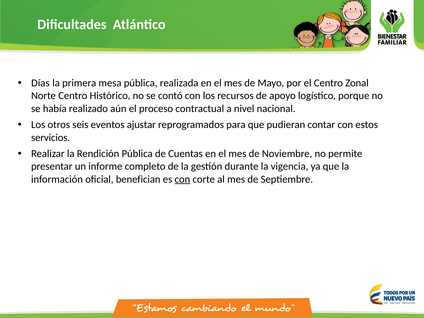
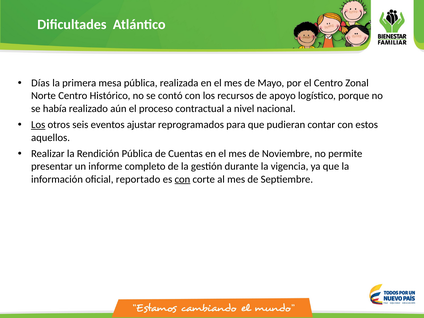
Los at (38, 125) underline: none -> present
servicios: servicios -> aquellos
benefician: benefician -> reportado
